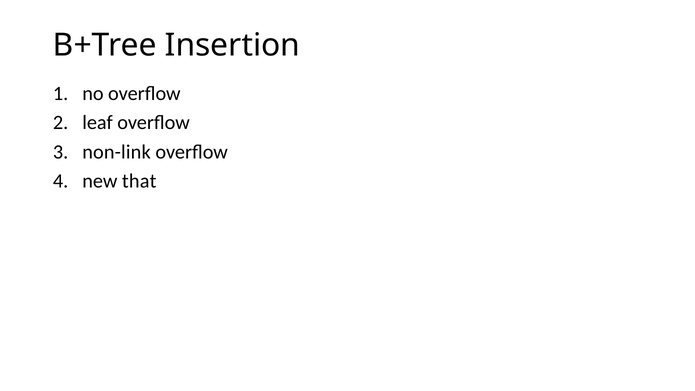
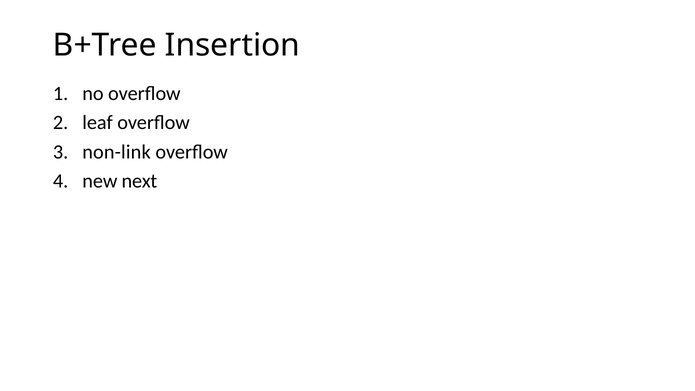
that: that -> next
